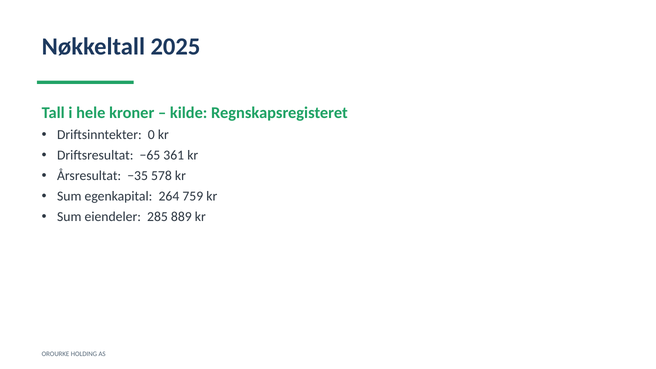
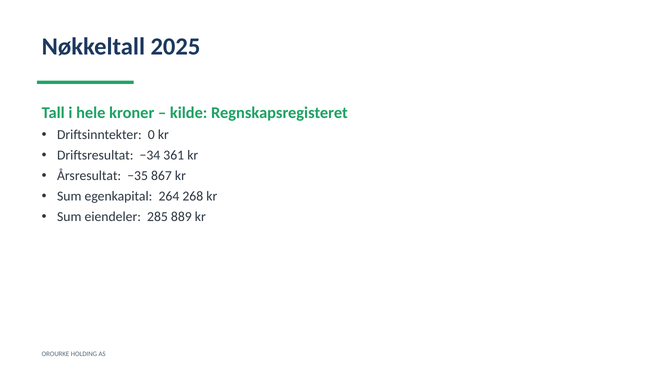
−65: −65 -> −34
578: 578 -> 867
759: 759 -> 268
